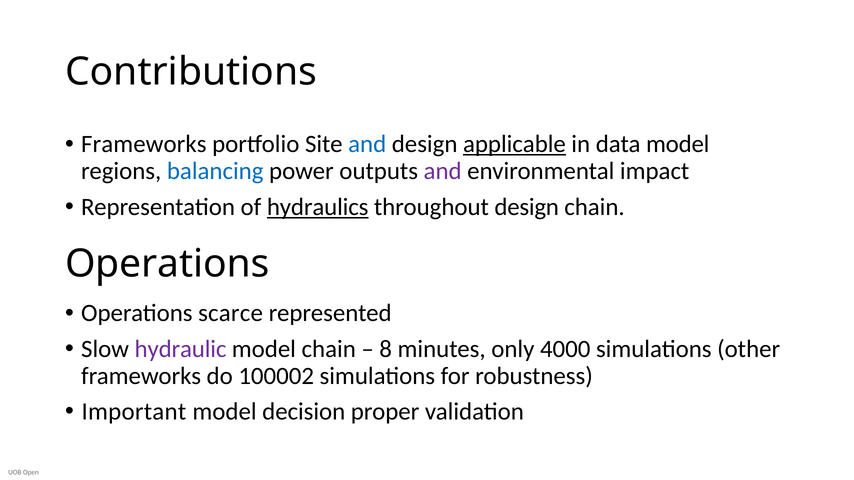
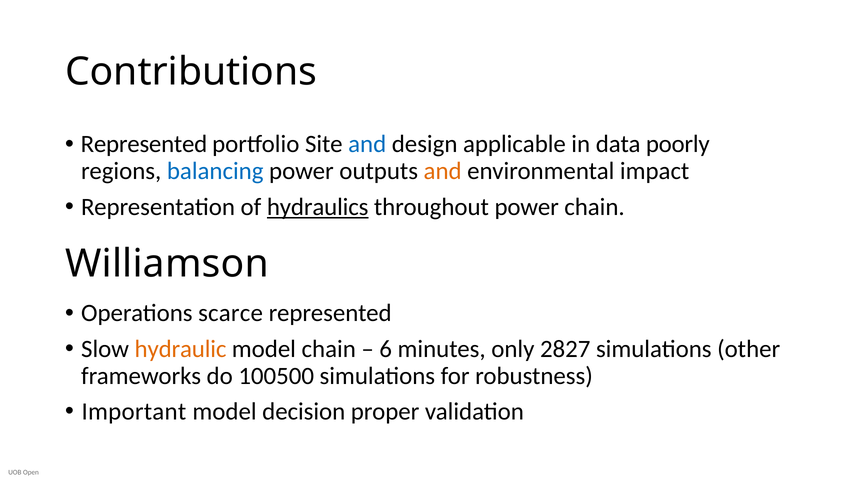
Frameworks at (144, 144): Frameworks -> Represented
applicable underline: present -> none
data model: model -> poorly
and at (443, 171) colour: purple -> orange
throughout design: design -> power
Operations at (167, 264): Operations -> Williamson
hydraulic colour: purple -> orange
8: 8 -> 6
4000: 4000 -> 2827
100002: 100002 -> 100500
